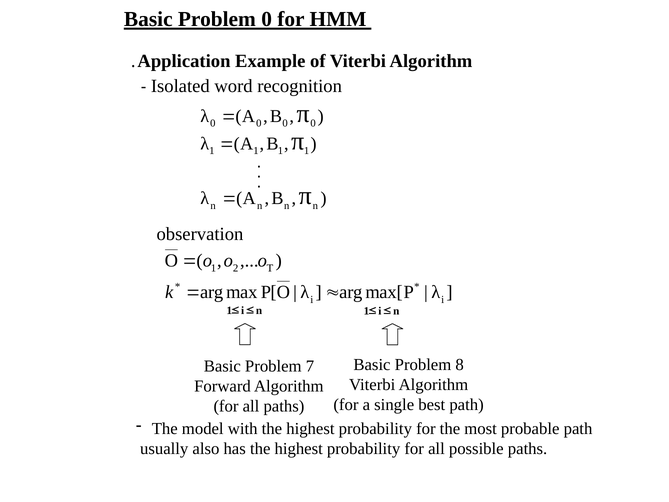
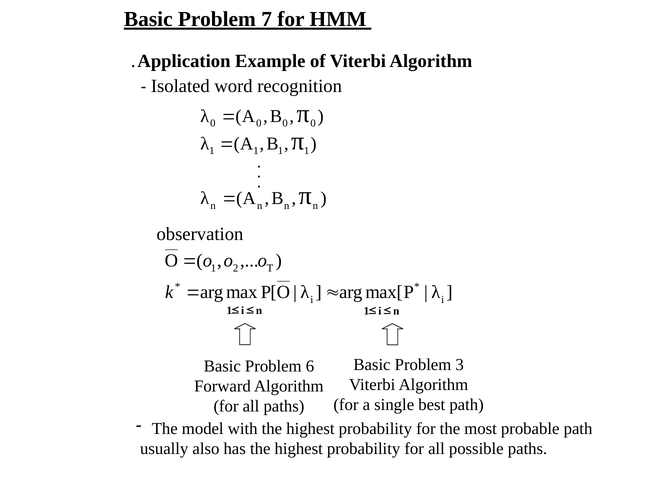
Problem 0: 0 -> 7
8: 8 -> 3
7: 7 -> 6
